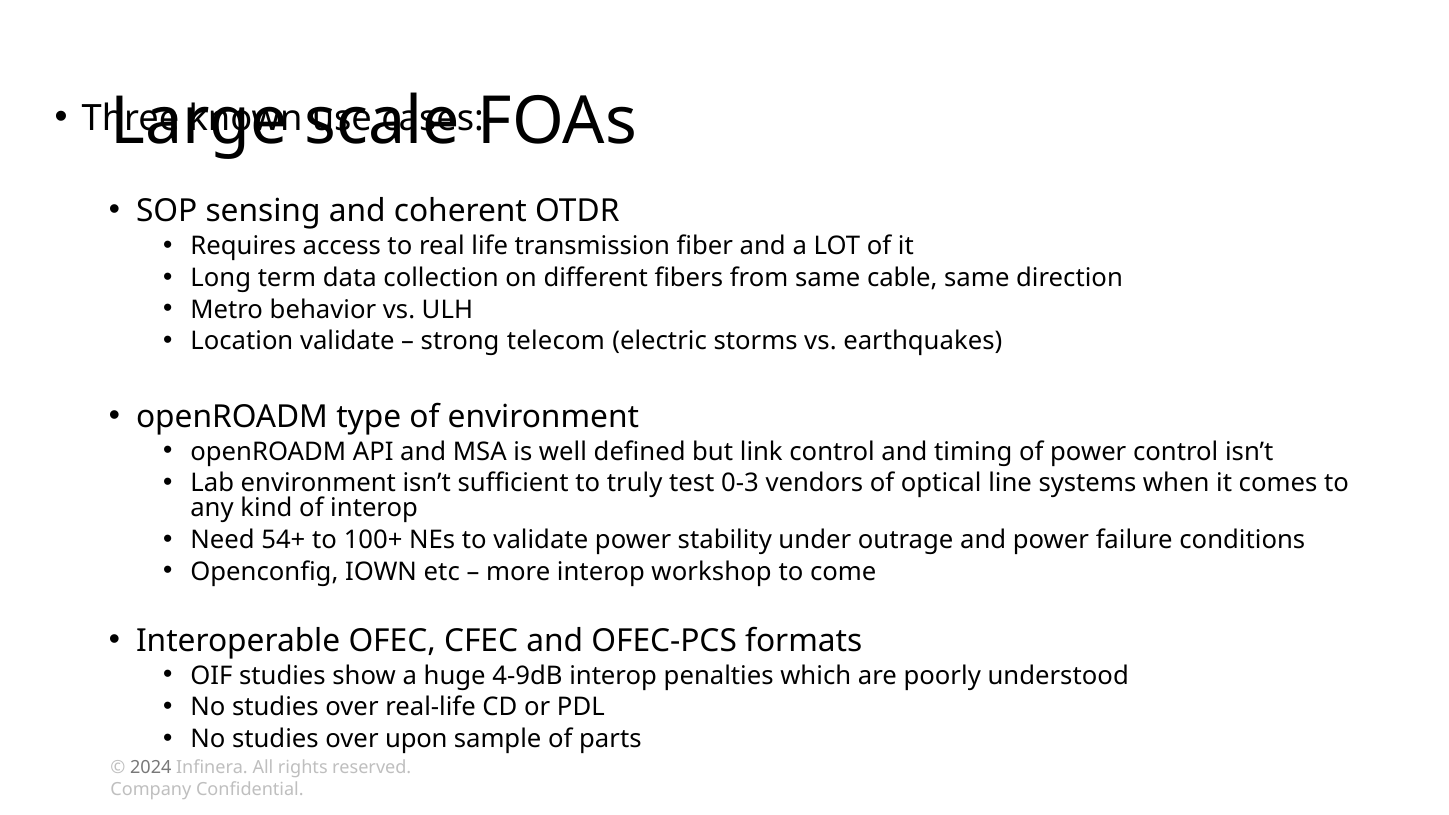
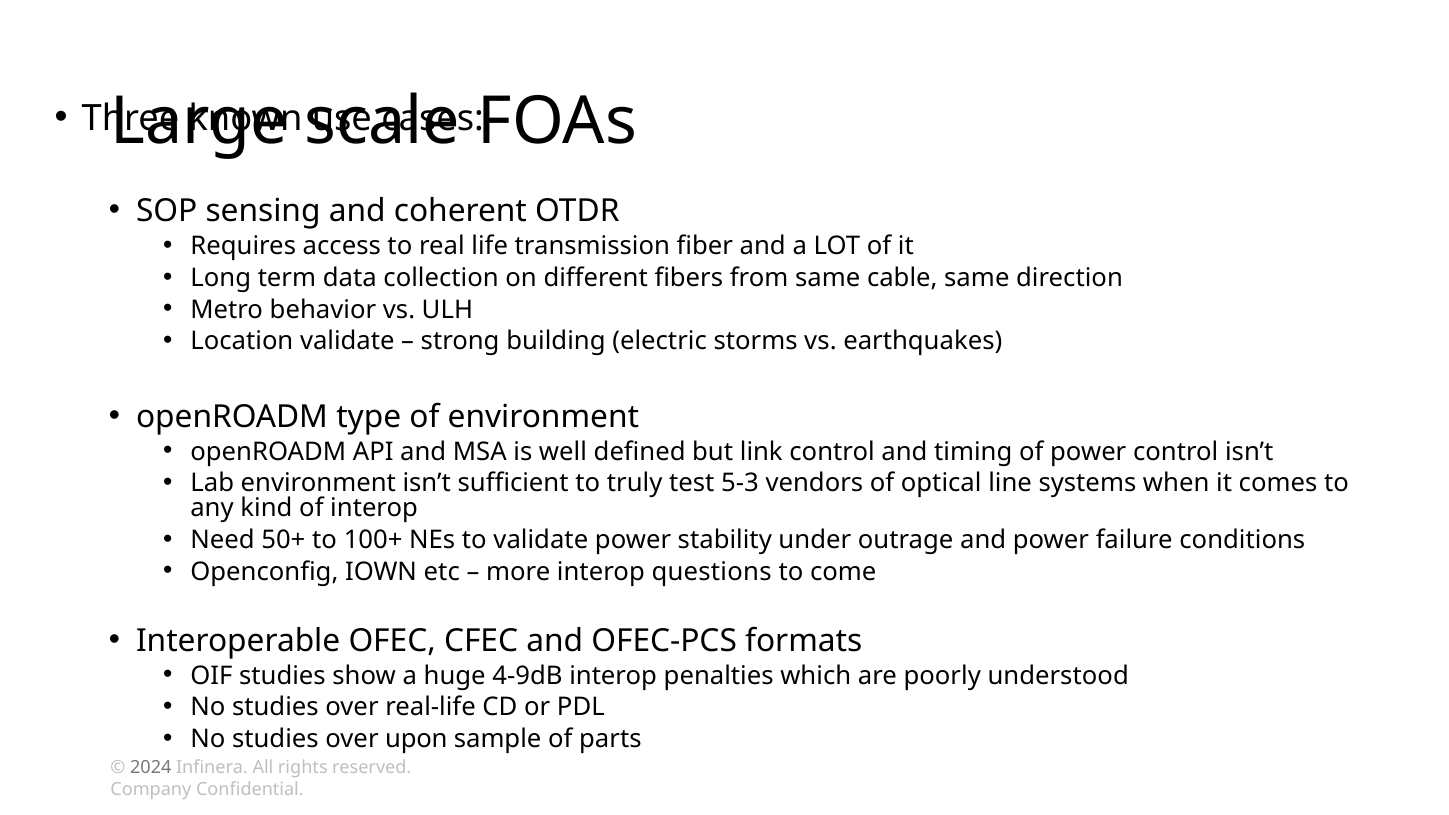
telecom: telecom -> building
0-3: 0-3 -> 5-3
54+: 54+ -> 50+
workshop: workshop -> questions
